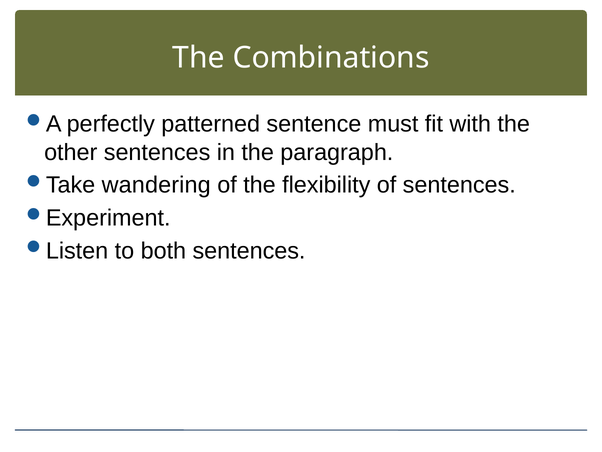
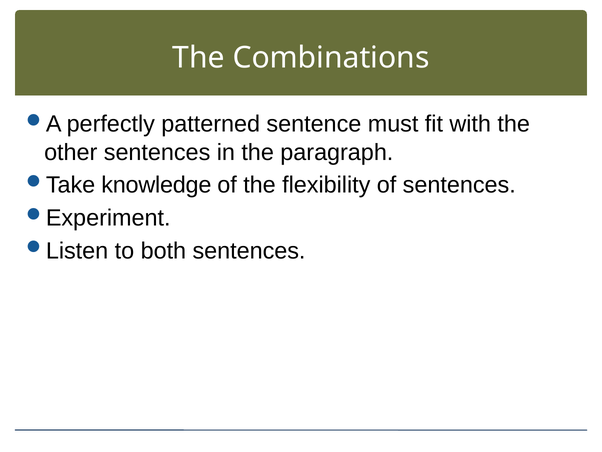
wandering: wandering -> knowledge
